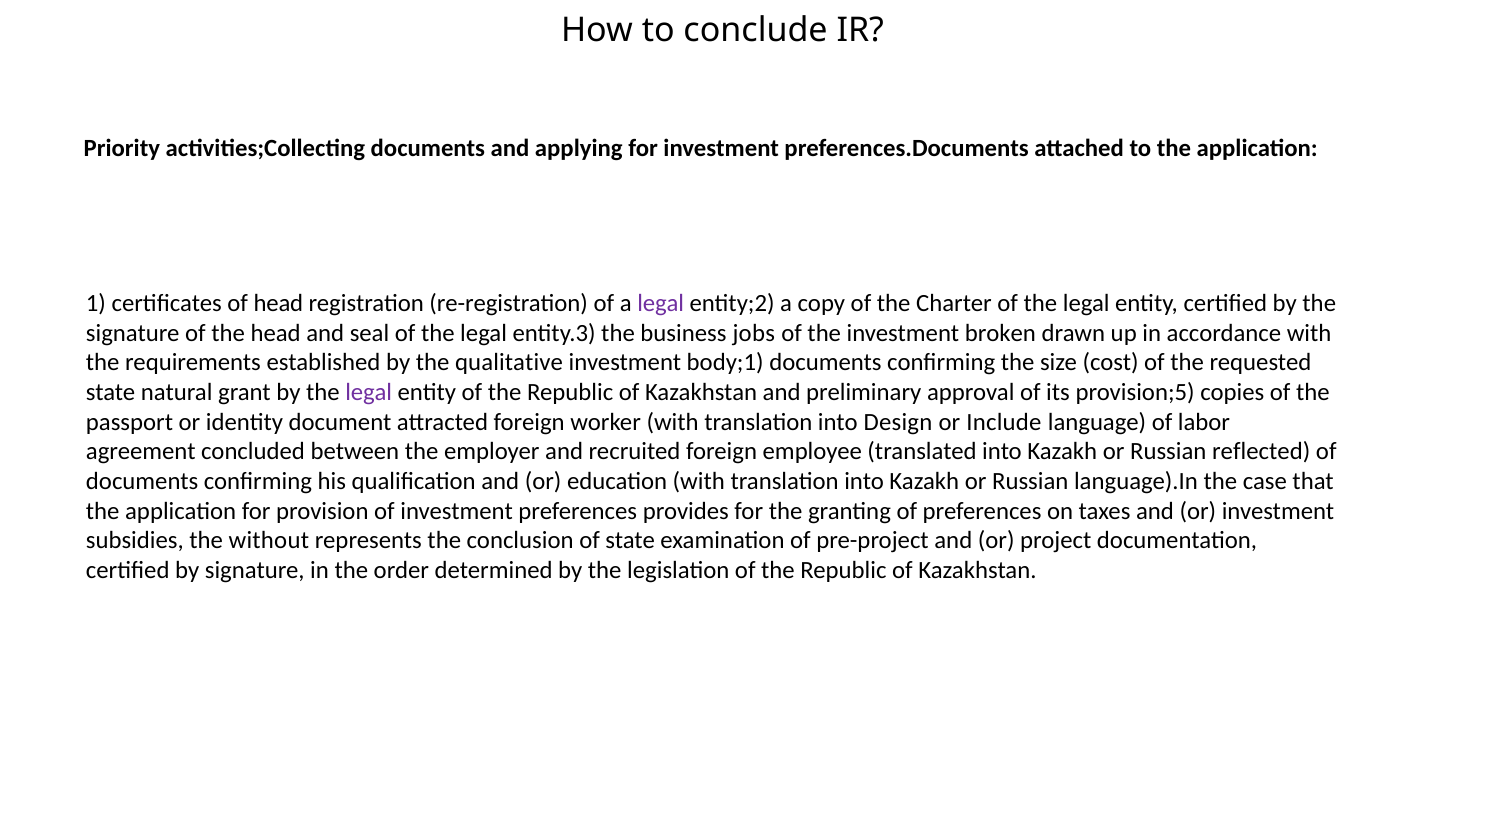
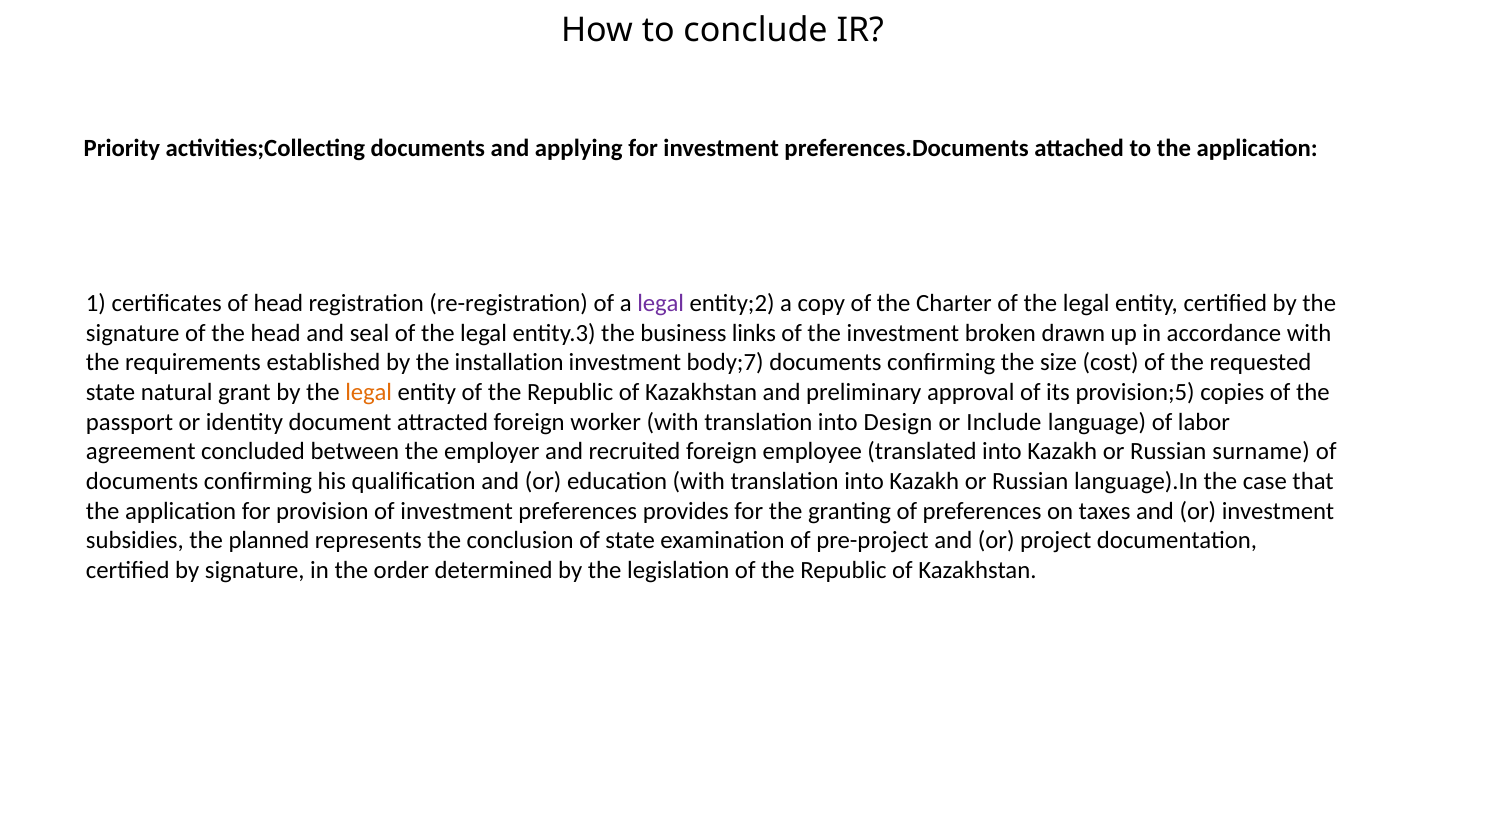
jobs: jobs -> links
qualitative: qualitative -> installation
body;1: body;1 -> body;7
legal at (369, 392) colour: purple -> orange
reflected: reflected -> surname
without: without -> planned
